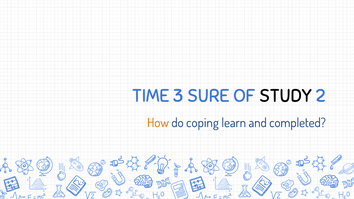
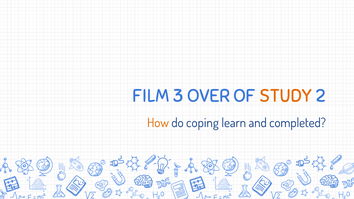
TIME: TIME -> FILM
SURE: SURE -> OVER
STUDY colour: black -> orange
